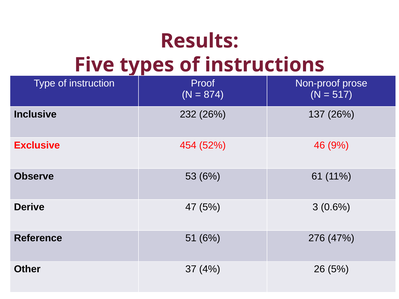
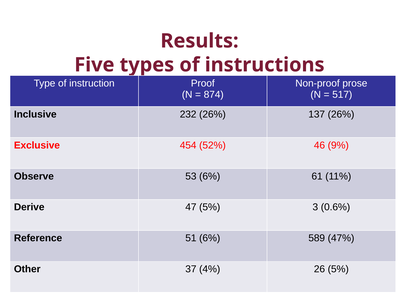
276: 276 -> 589
